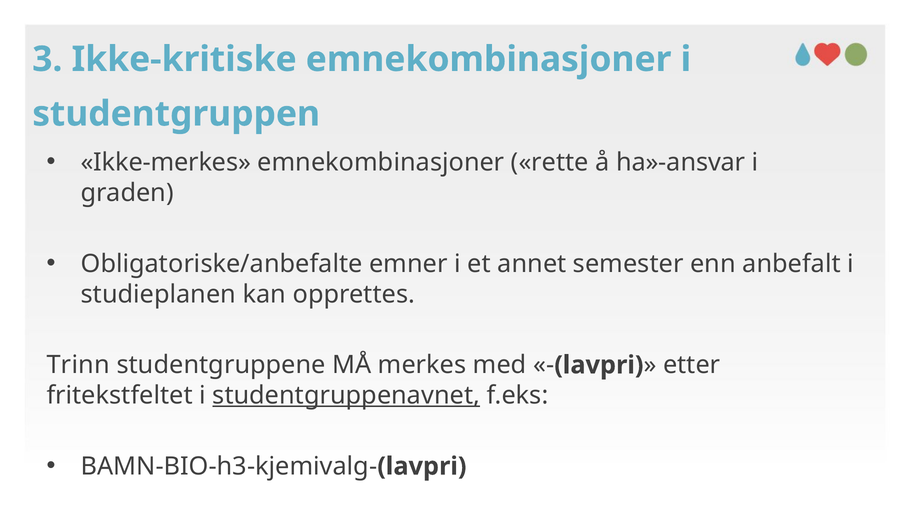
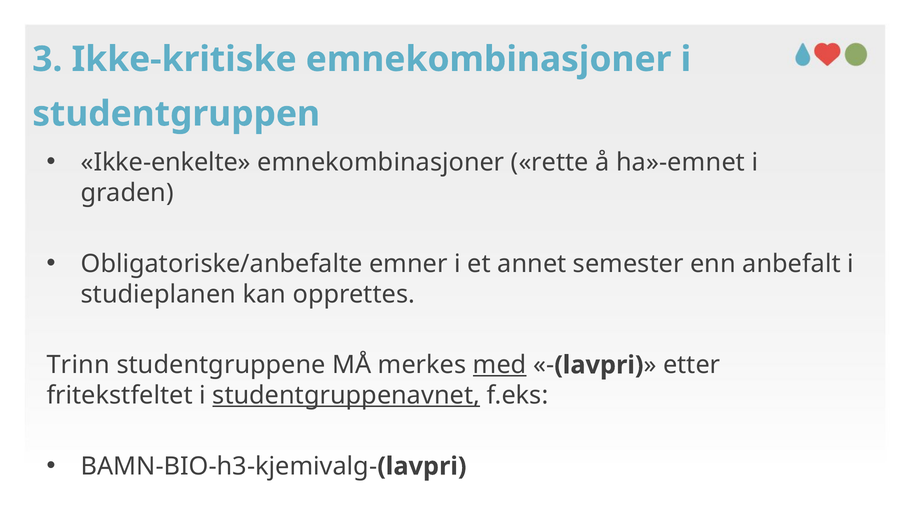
Ikke-merkes: Ikke-merkes -> Ikke-enkelte
ha»-ansvar: ha»-ansvar -> ha»-emnet
med underline: none -> present
